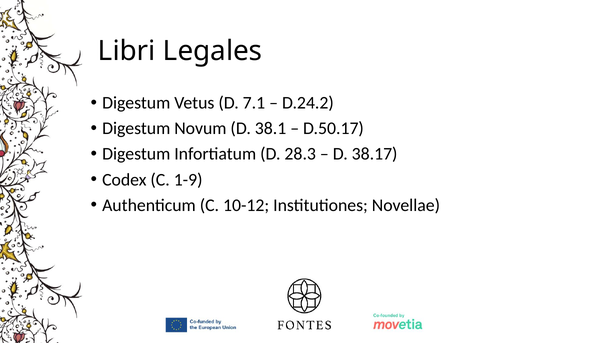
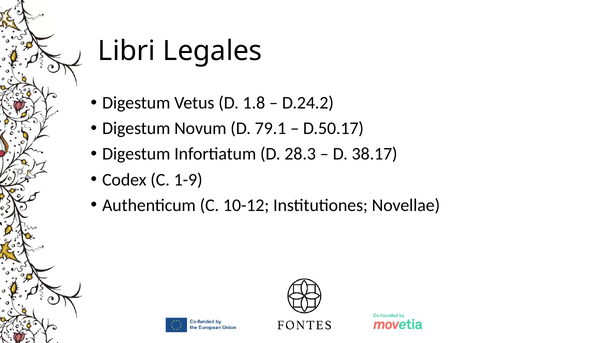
7.1: 7.1 -> 1.8
38.1: 38.1 -> 79.1
